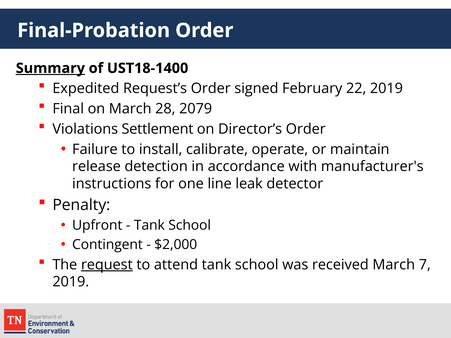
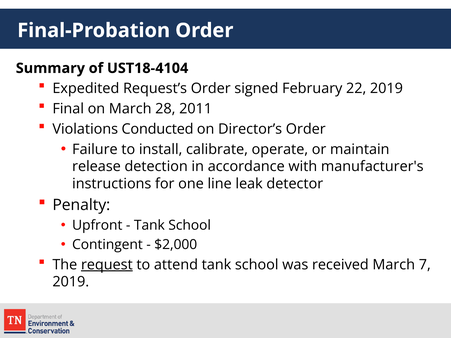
Summary underline: present -> none
UST18-1400: UST18-1400 -> UST18-4104
2079: 2079 -> 2011
Settlement: Settlement -> Conducted
